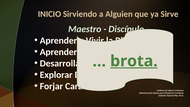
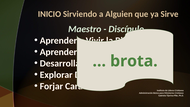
brota underline: present -> none
